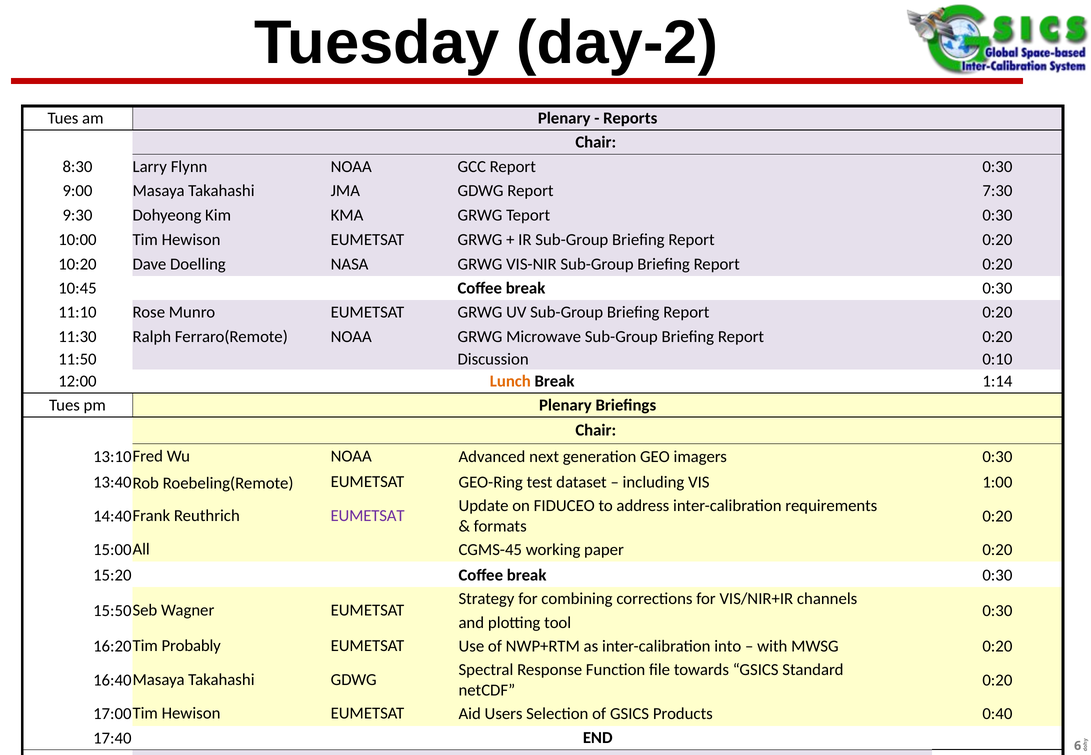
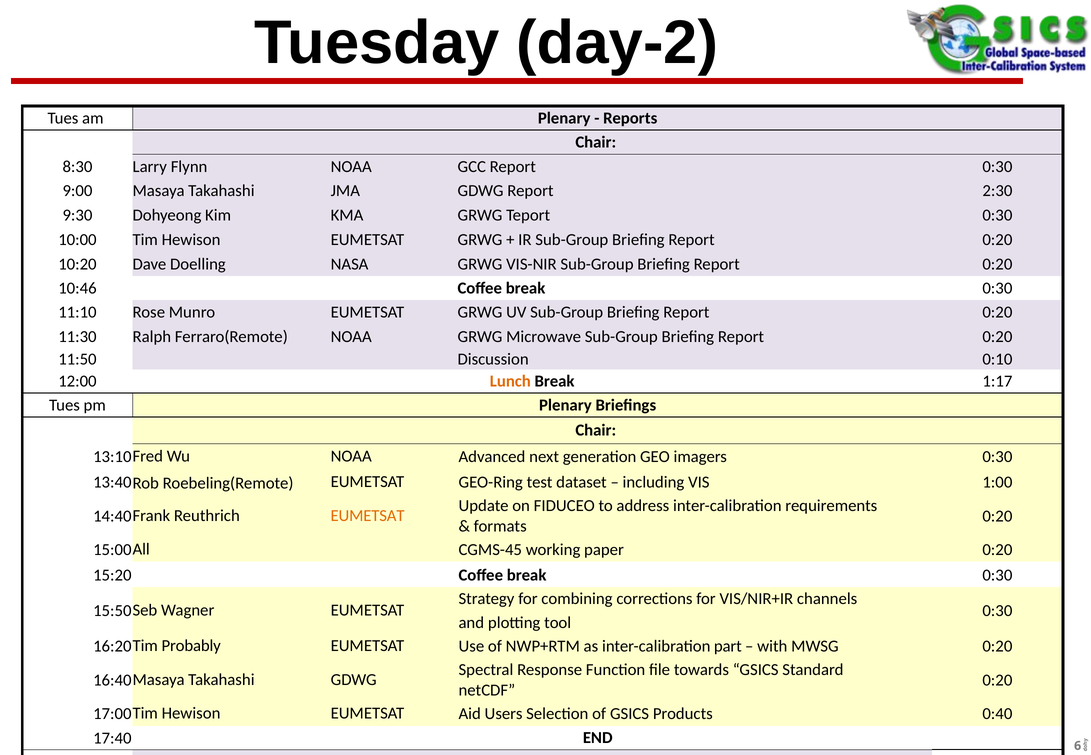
7:30: 7:30 -> 2:30
10:45: 10:45 -> 10:46
1:14: 1:14 -> 1:17
EUMETSAT at (368, 516) colour: purple -> orange
into: into -> part
